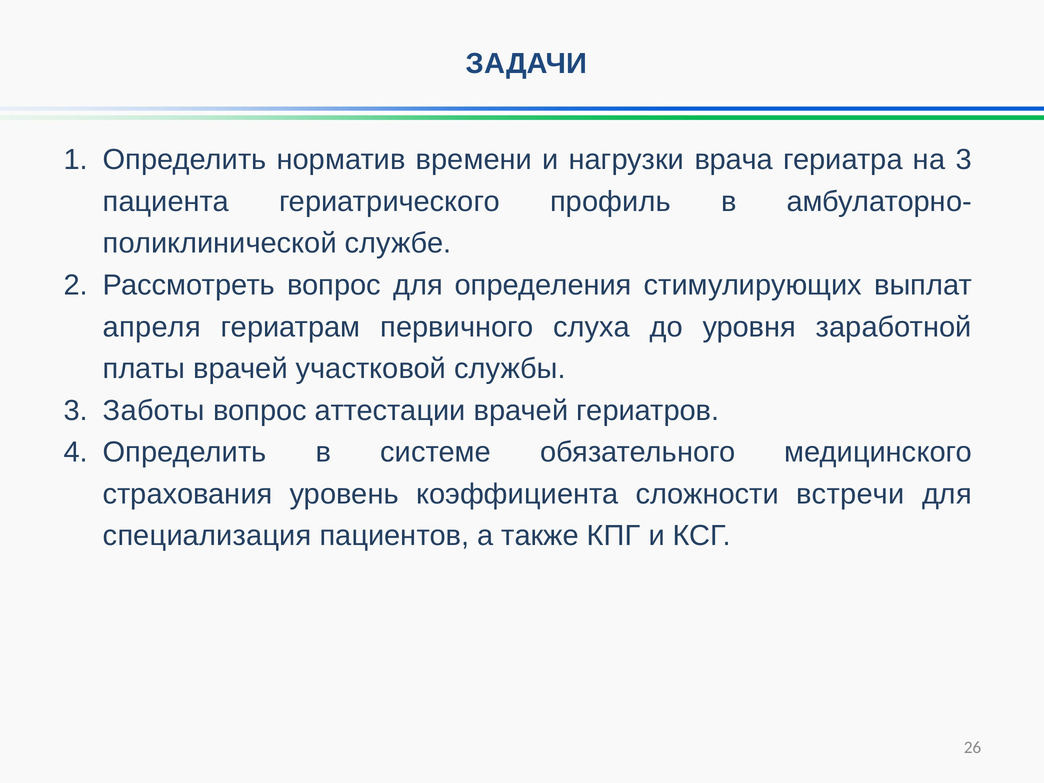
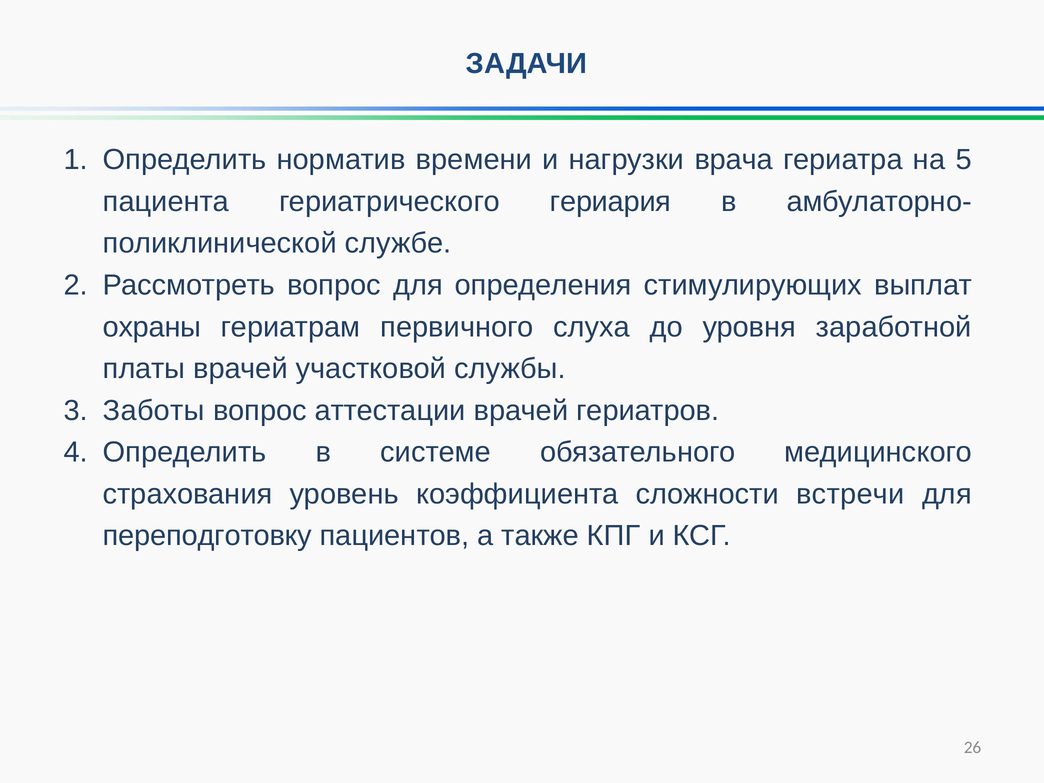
на 3: 3 -> 5
профиль: профиль -> гериария
апреля: апреля -> охраны
специализация: специализация -> переподготовку
